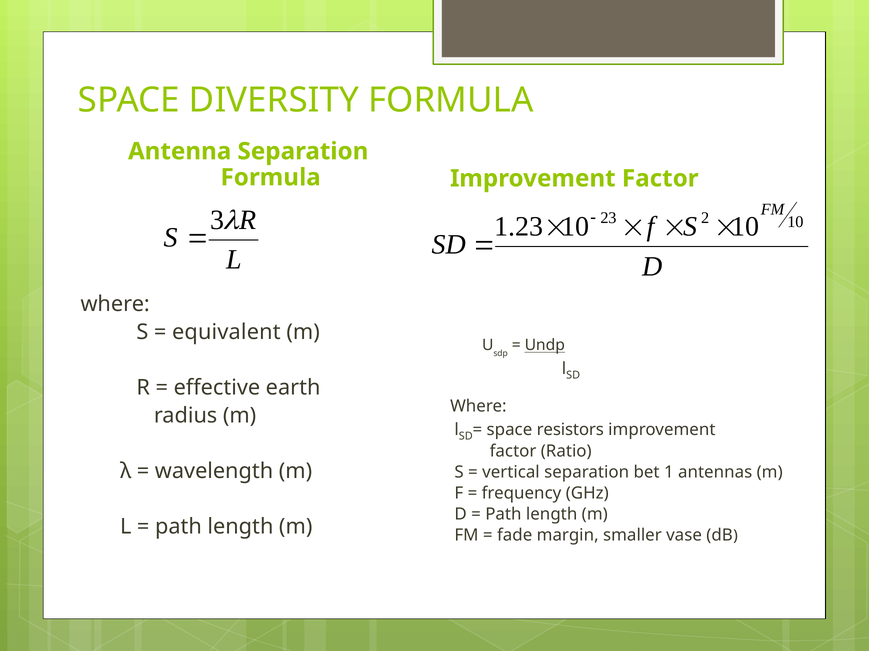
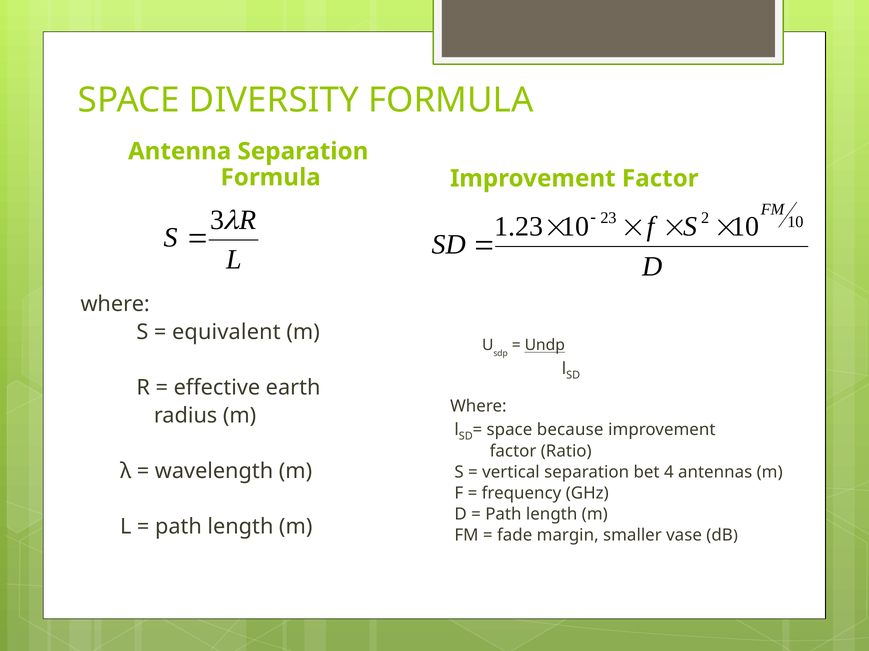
resistors: resistors -> because
bet 1: 1 -> 4
